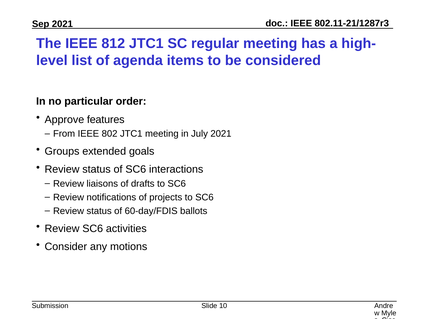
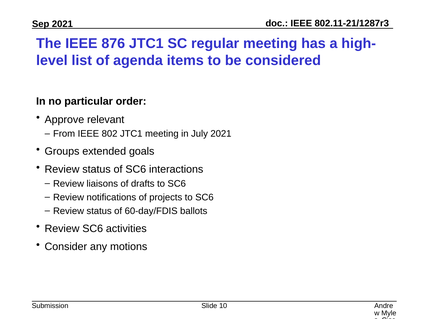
812: 812 -> 876
features: features -> relevant
